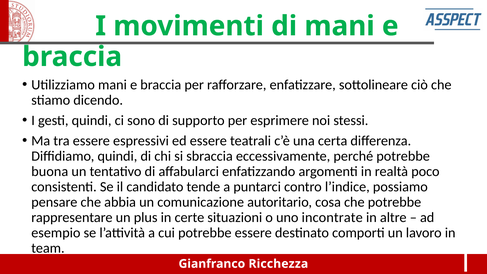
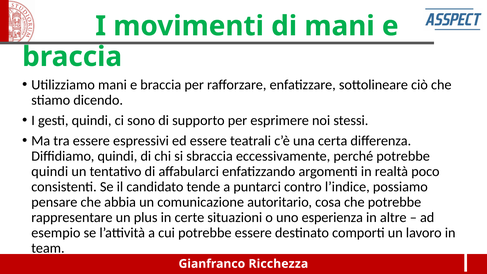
buona at (50, 172): buona -> quindi
incontrate: incontrate -> esperienza
